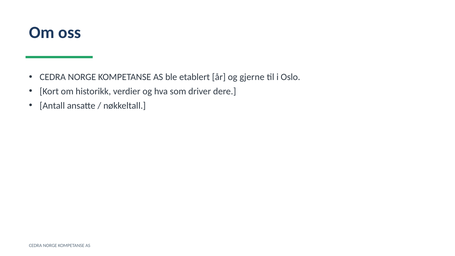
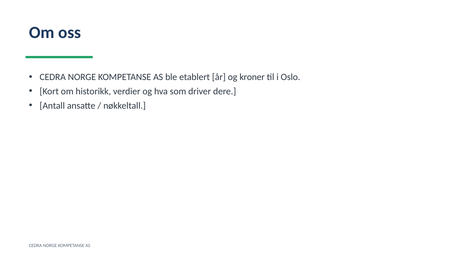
gjerne: gjerne -> kroner
